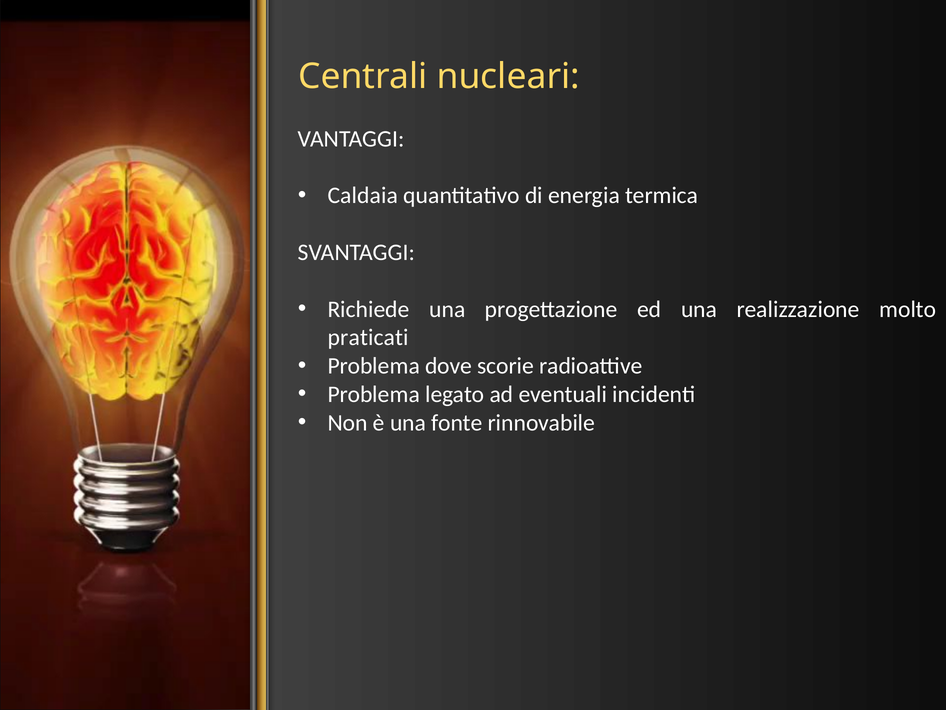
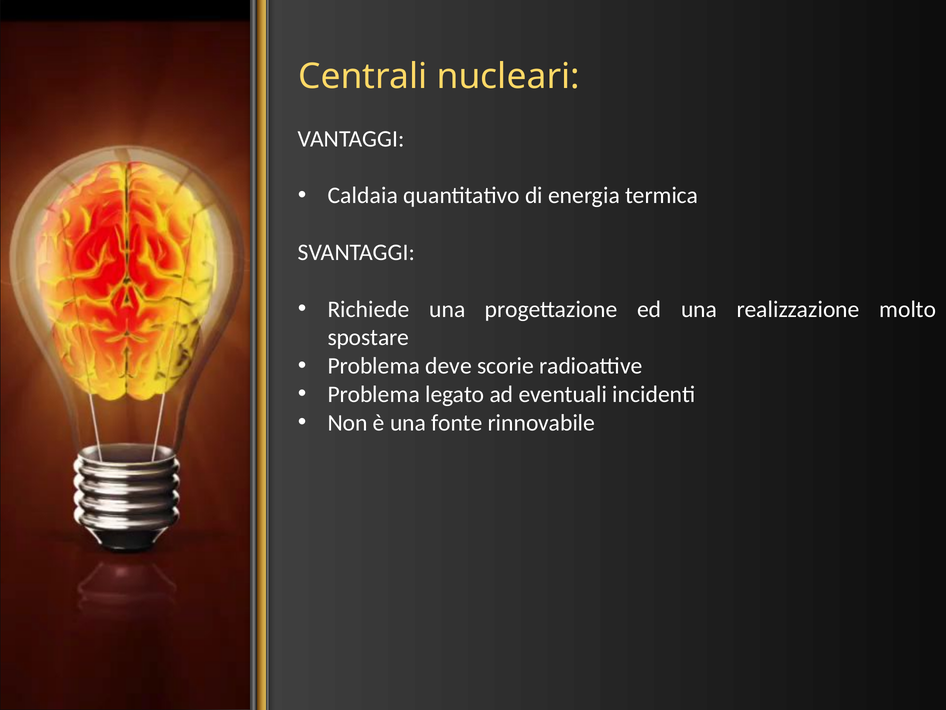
praticati: praticati -> spostare
dove: dove -> deve
